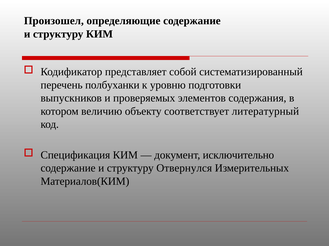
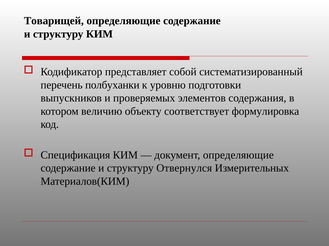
Произошел: Произошел -> Товарищей
литературный: литературный -> формулировка
документ исключительно: исключительно -> определяющие
